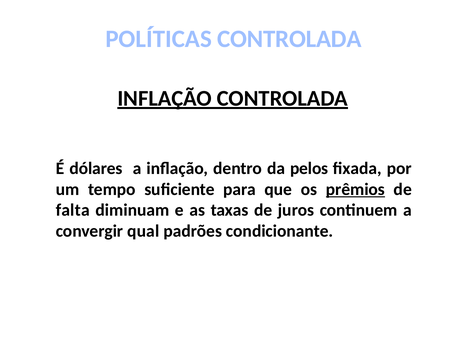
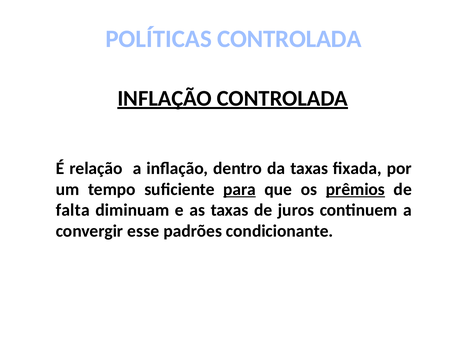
dólares: dólares -> relação
da pelos: pelos -> taxas
para underline: none -> present
qual: qual -> esse
